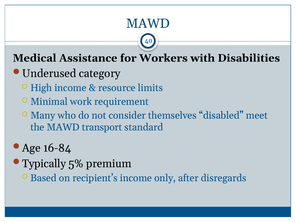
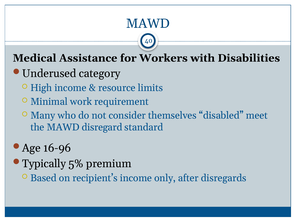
transport: transport -> disregard
16-84: 16-84 -> 16-96
